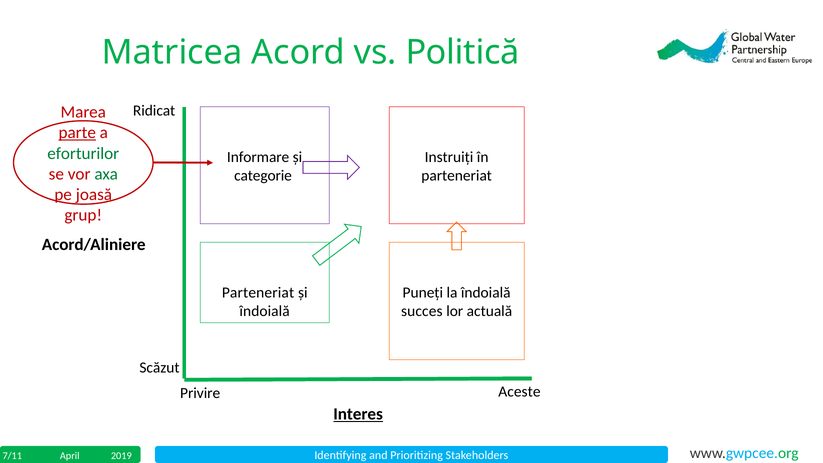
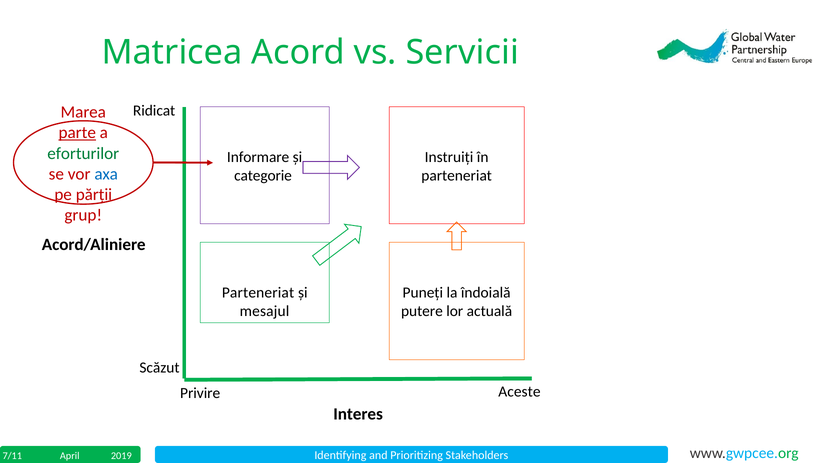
Politică: Politică -> Servicii
axa colour: green -> blue
joasă: joasă -> părții
îndoială at (265, 311): îndoială -> mesajul
succes: succes -> putere
Interes underline: present -> none
